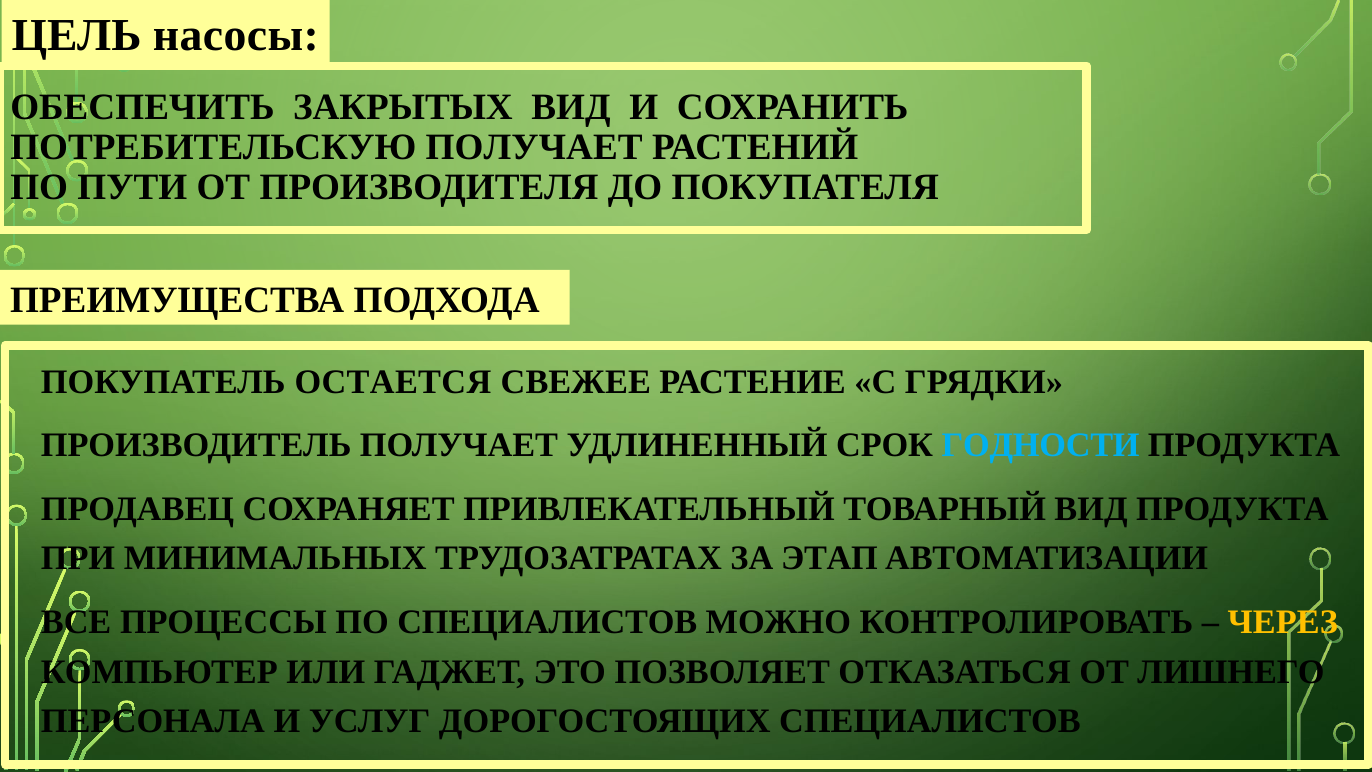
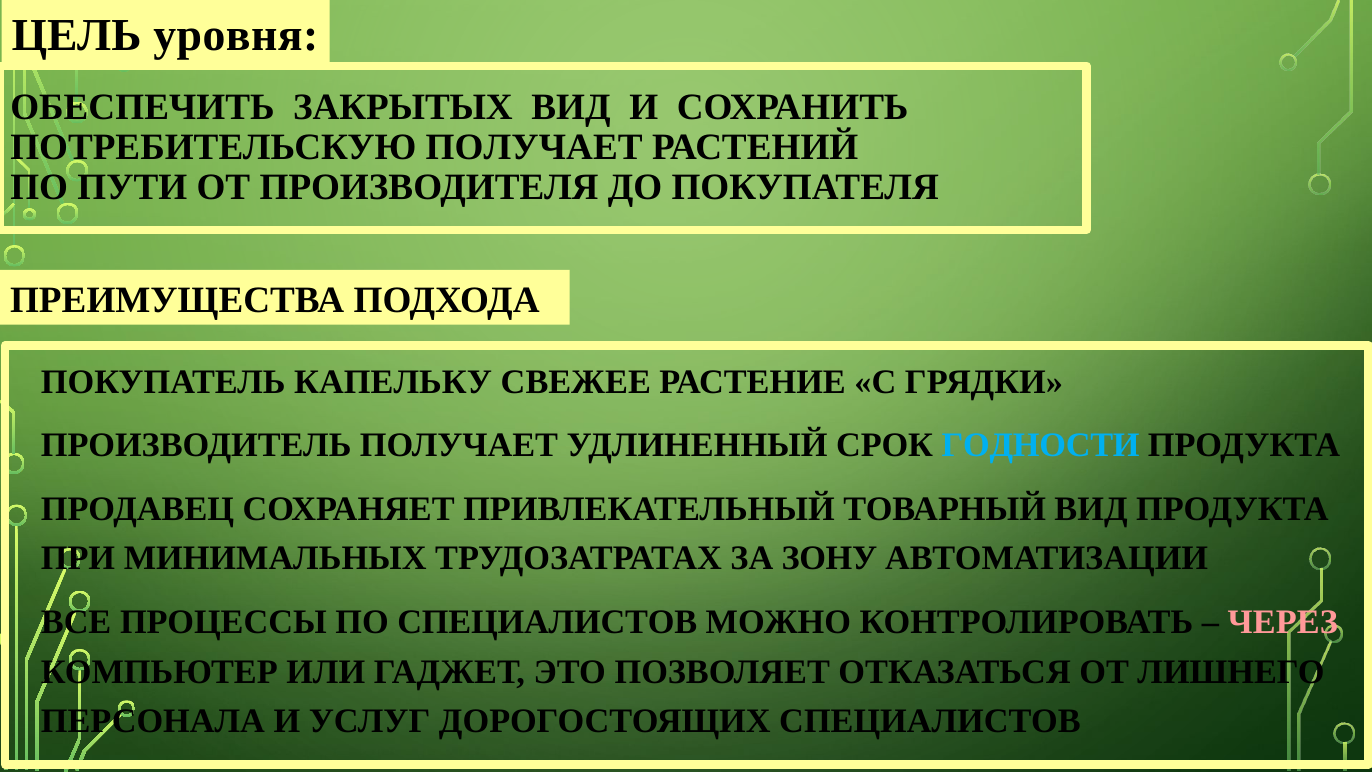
насосы: насосы -> уровня
ОСТАЕТСЯ: ОСТАЕТСЯ -> КАПЕЛЬКУ
ЭТАП: ЭТАП -> ЗОНУ
ЧЕРЕЗ colour: yellow -> pink
